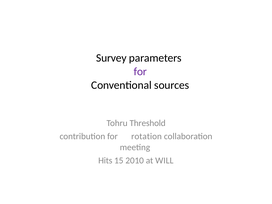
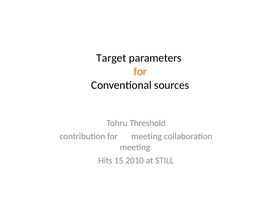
Survey: Survey -> Target
for at (140, 72) colour: purple -> orange
for rotation: rotation -> meeting
WILL: WILL -> STILL
